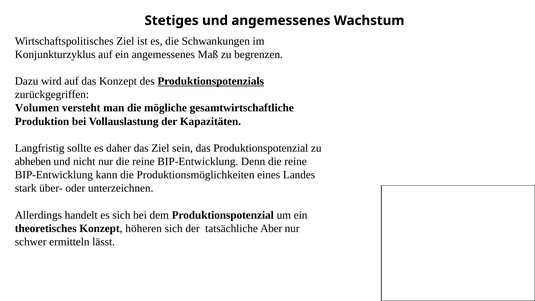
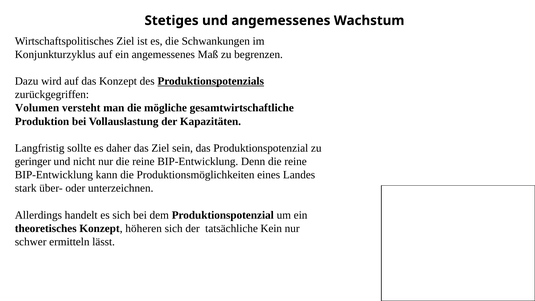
abheben: abheben -> geringer
Aber: Aber -> Kein
